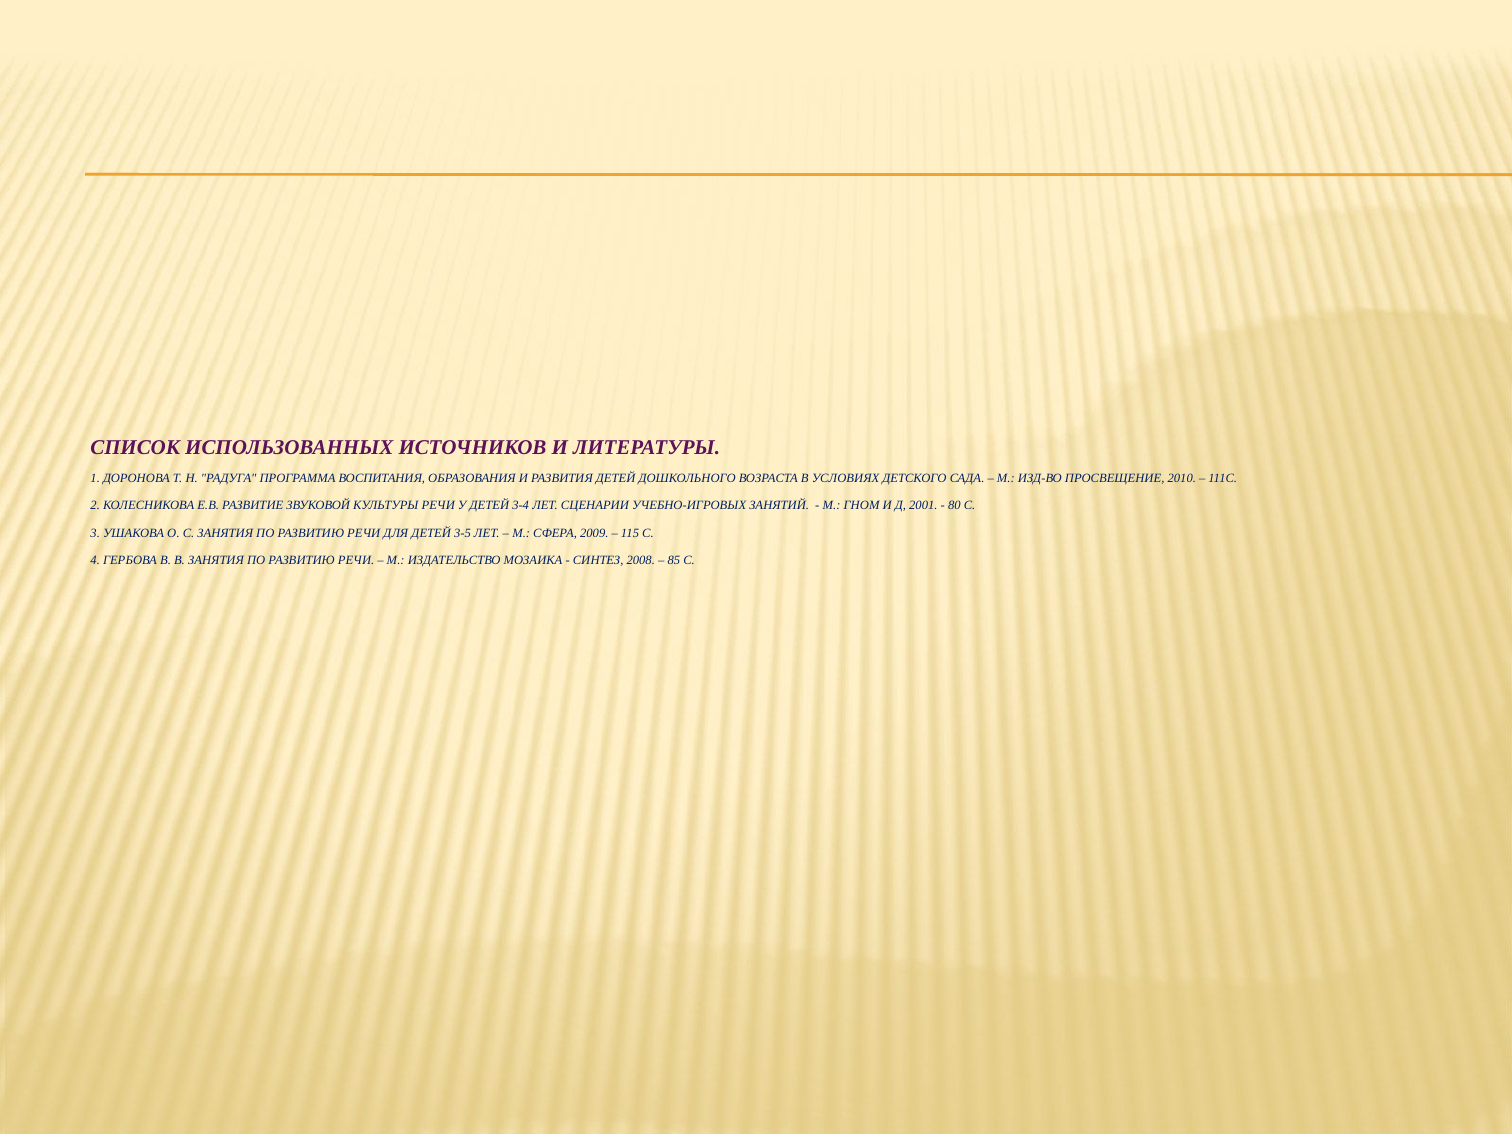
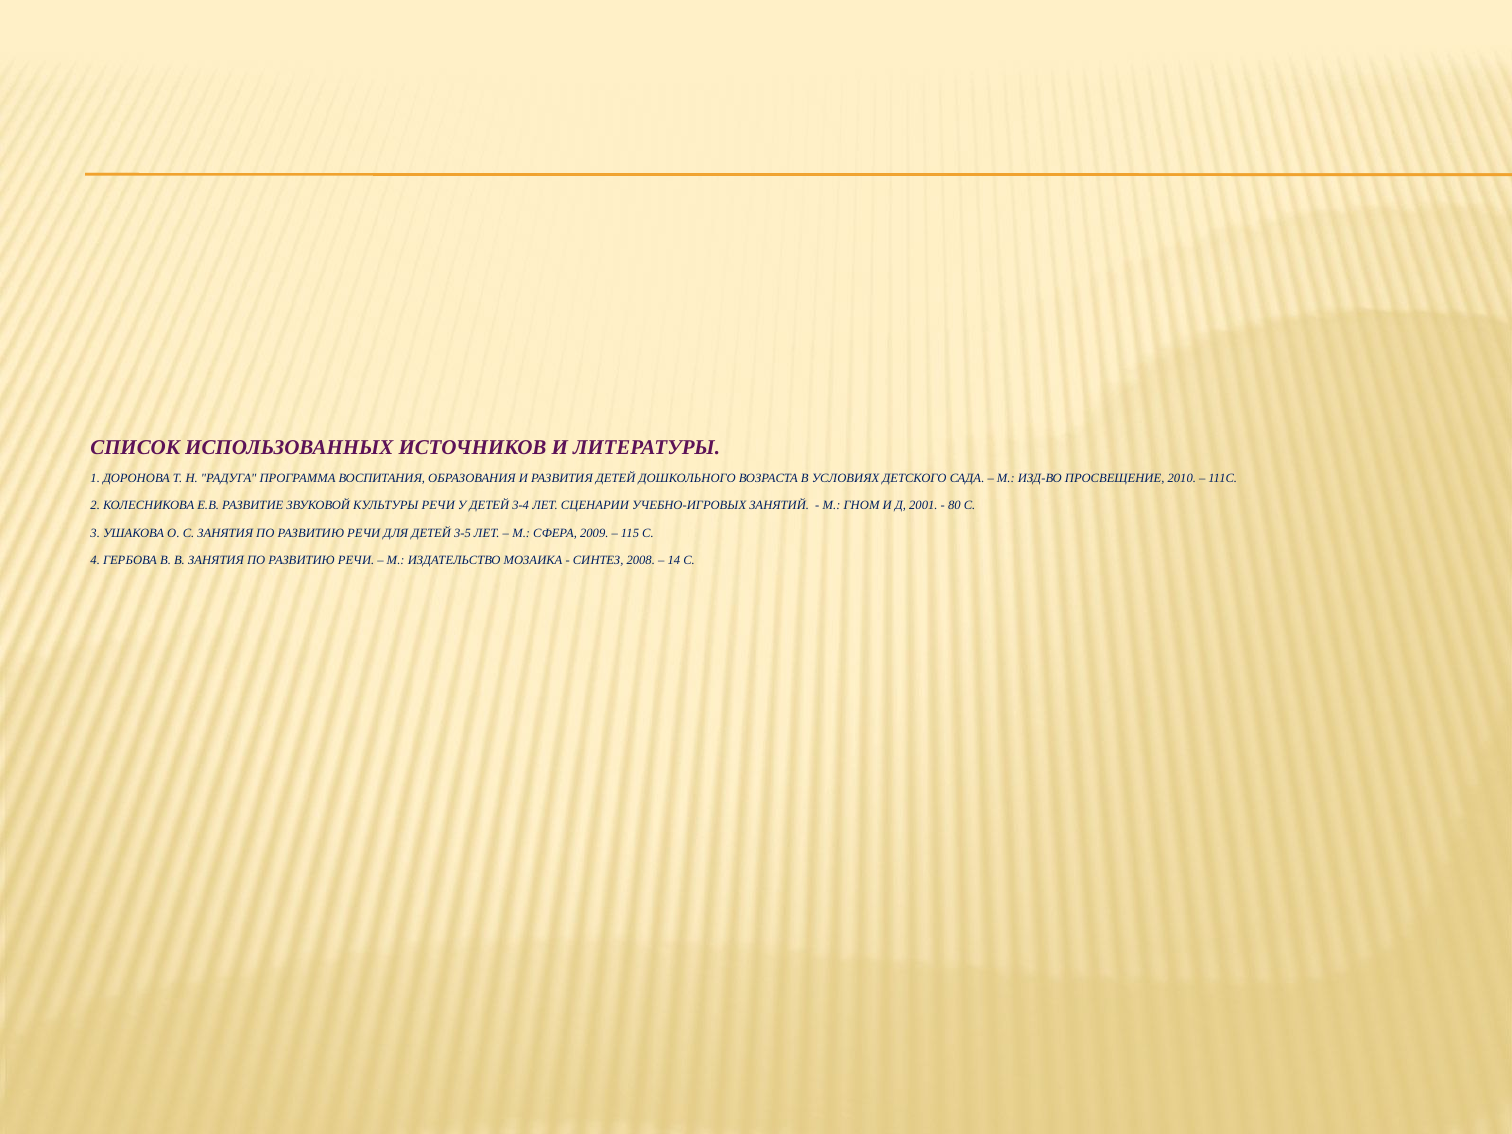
85: 85 -> 14
